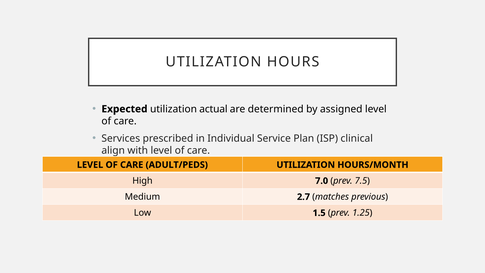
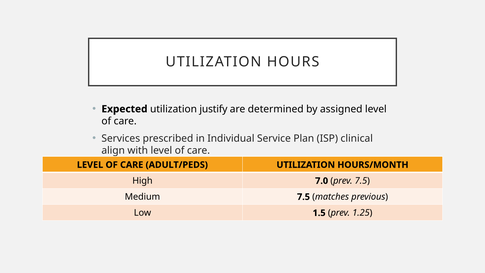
actual: actual -> justify
Medium 2.7: 2.7 -> 7.5
